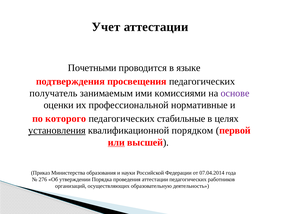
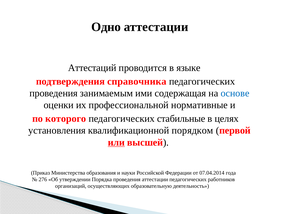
Учет: Учет -> Одно
Почетными: Почетными -> Аттестаций
просвещения: просвещения -> справочника
получатель at (54, 93): получатель -> проведения
комиссиями: комиссиями -> содержащая
основе colour: purple -> blue
установления underline: present -> none
